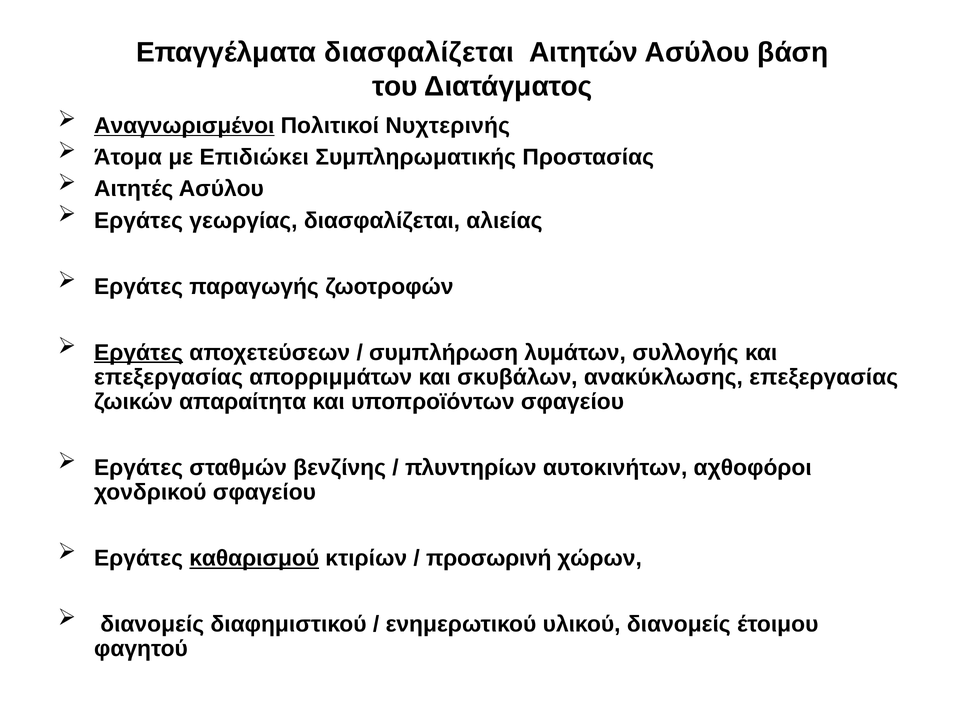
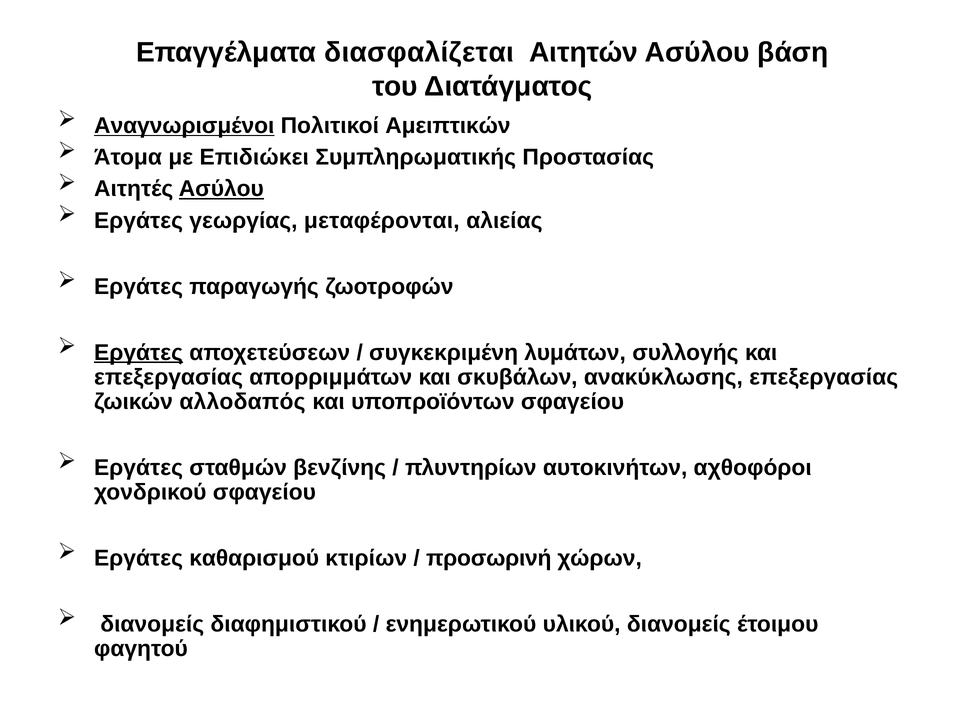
Νυχτερινής: Νυχτερινής -> Αμειπτικών
Ασύλου at (221, 189) underline: none -> present
γεωργίας διασφαλίζεται: διασφαλίζεται -> μεταφέρονται
συμπλήρωση: συμπλήρωση -> συγκεκριμένη
απαραίτητα: απαραίτητα -> αλλοδαπός
καθαρισμού underline: present -> none
